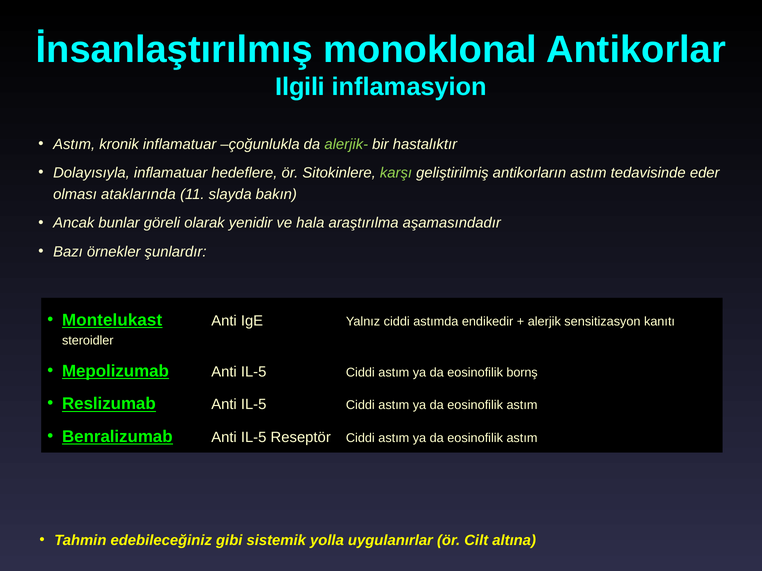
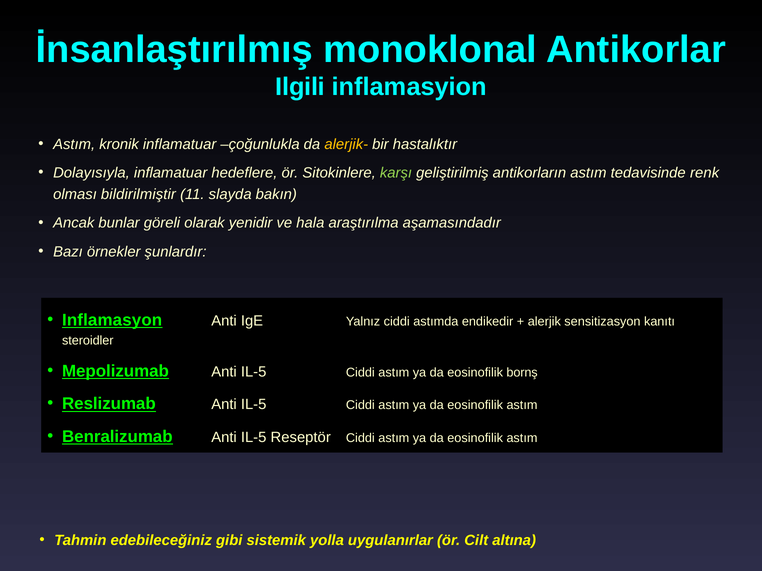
alerjik- colour: light green -> yellow
eder: eder -> renk
ataklarında: ataklarında -> bildirilmiştir
Montelukast: Montelukast -> Inflamasyon
